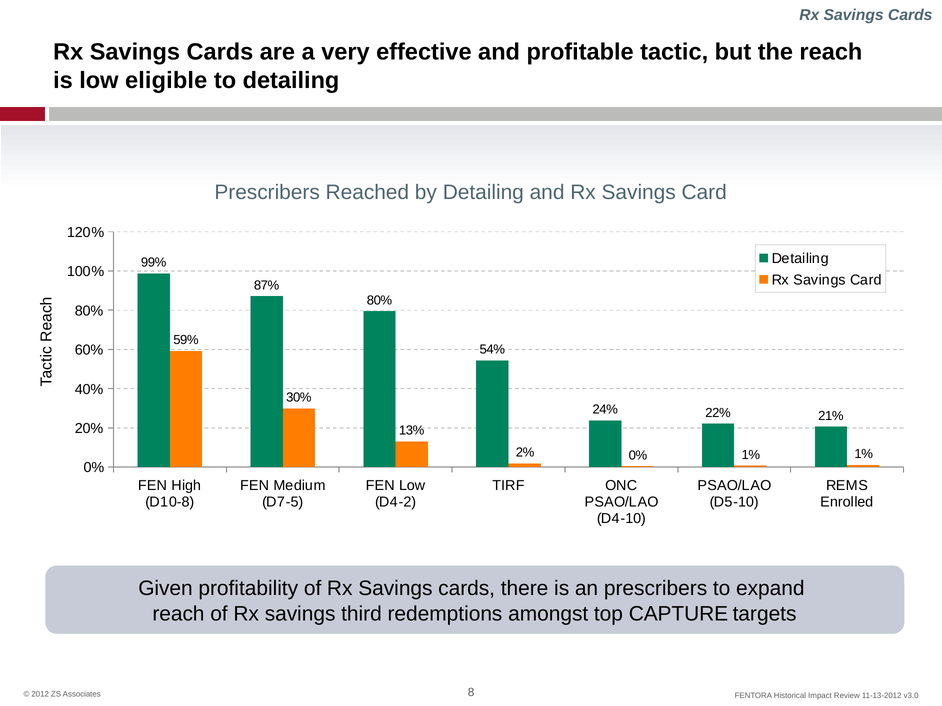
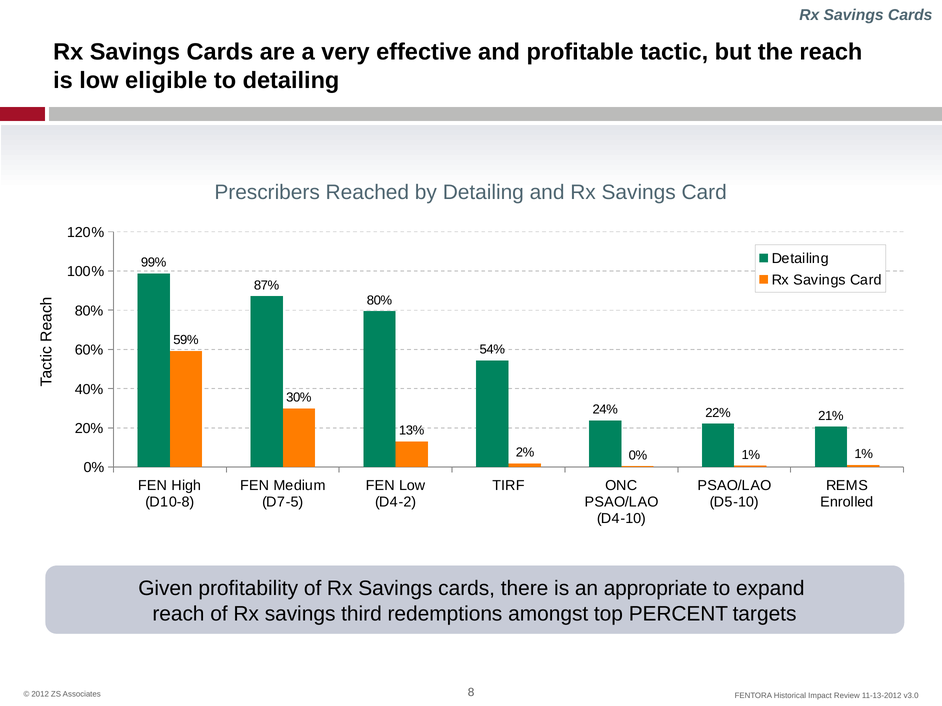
an prescribers: prescribers -> appropriate
CAPTURE: CAPTURE -> PERCENT
